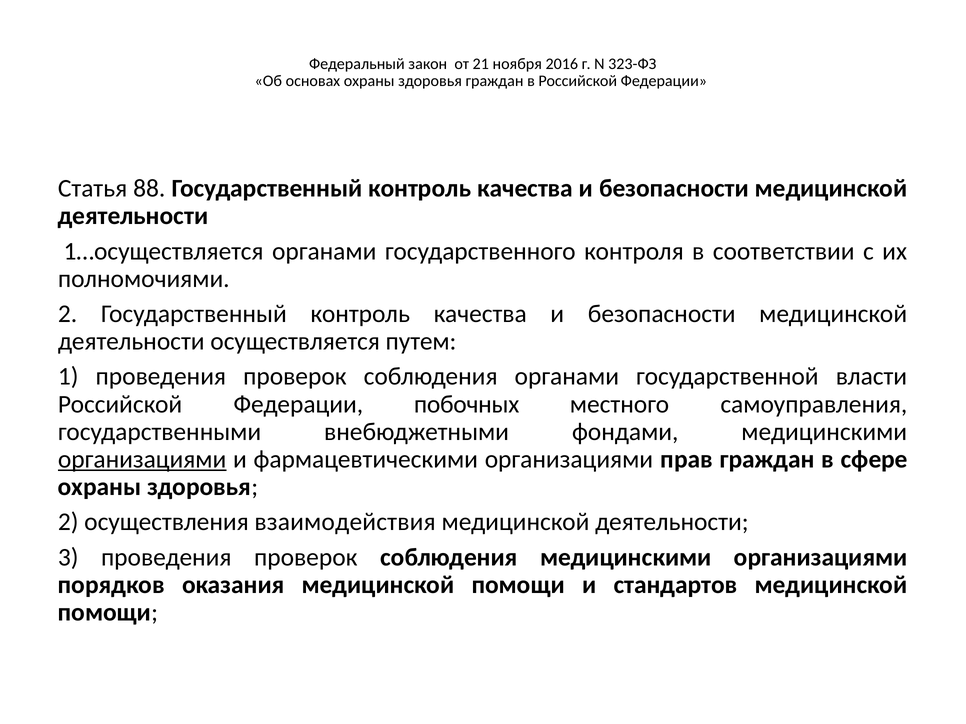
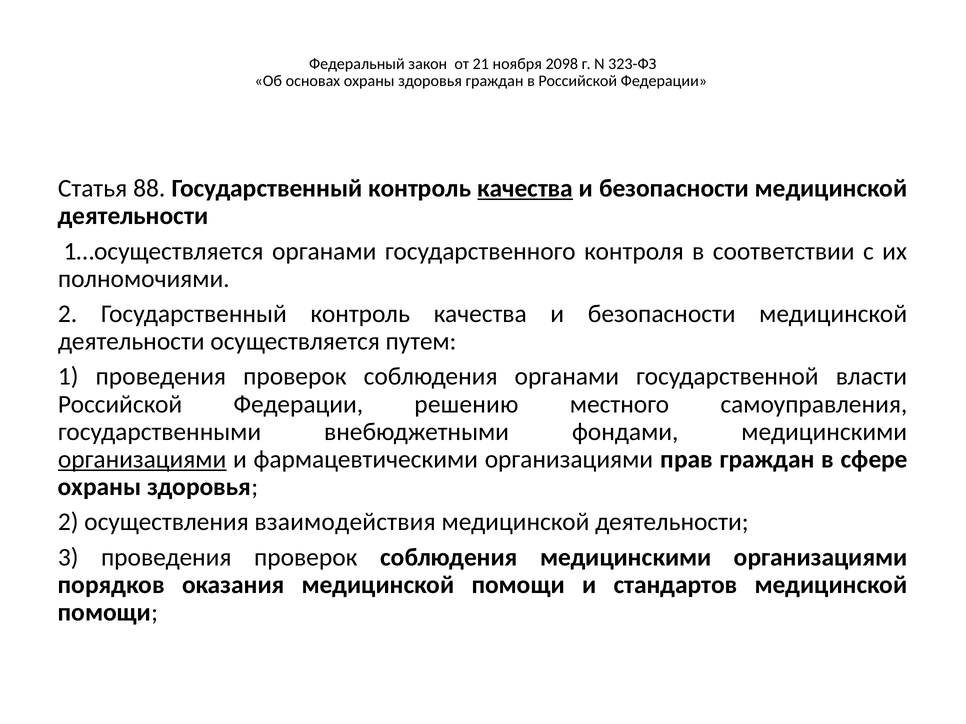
2016: 2016 -> 2098
качества at (525, 188) underline: none -> present
побочных: побочных -> решению
